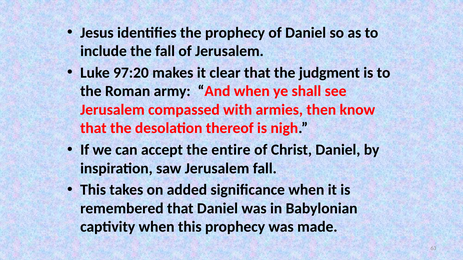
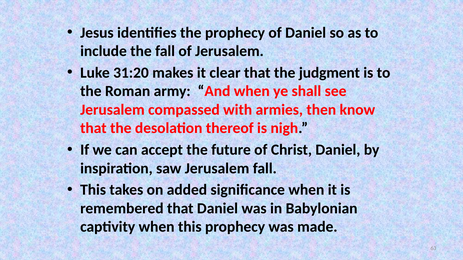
97:20: 97:20 -> 31:20
entire: entire -> future
